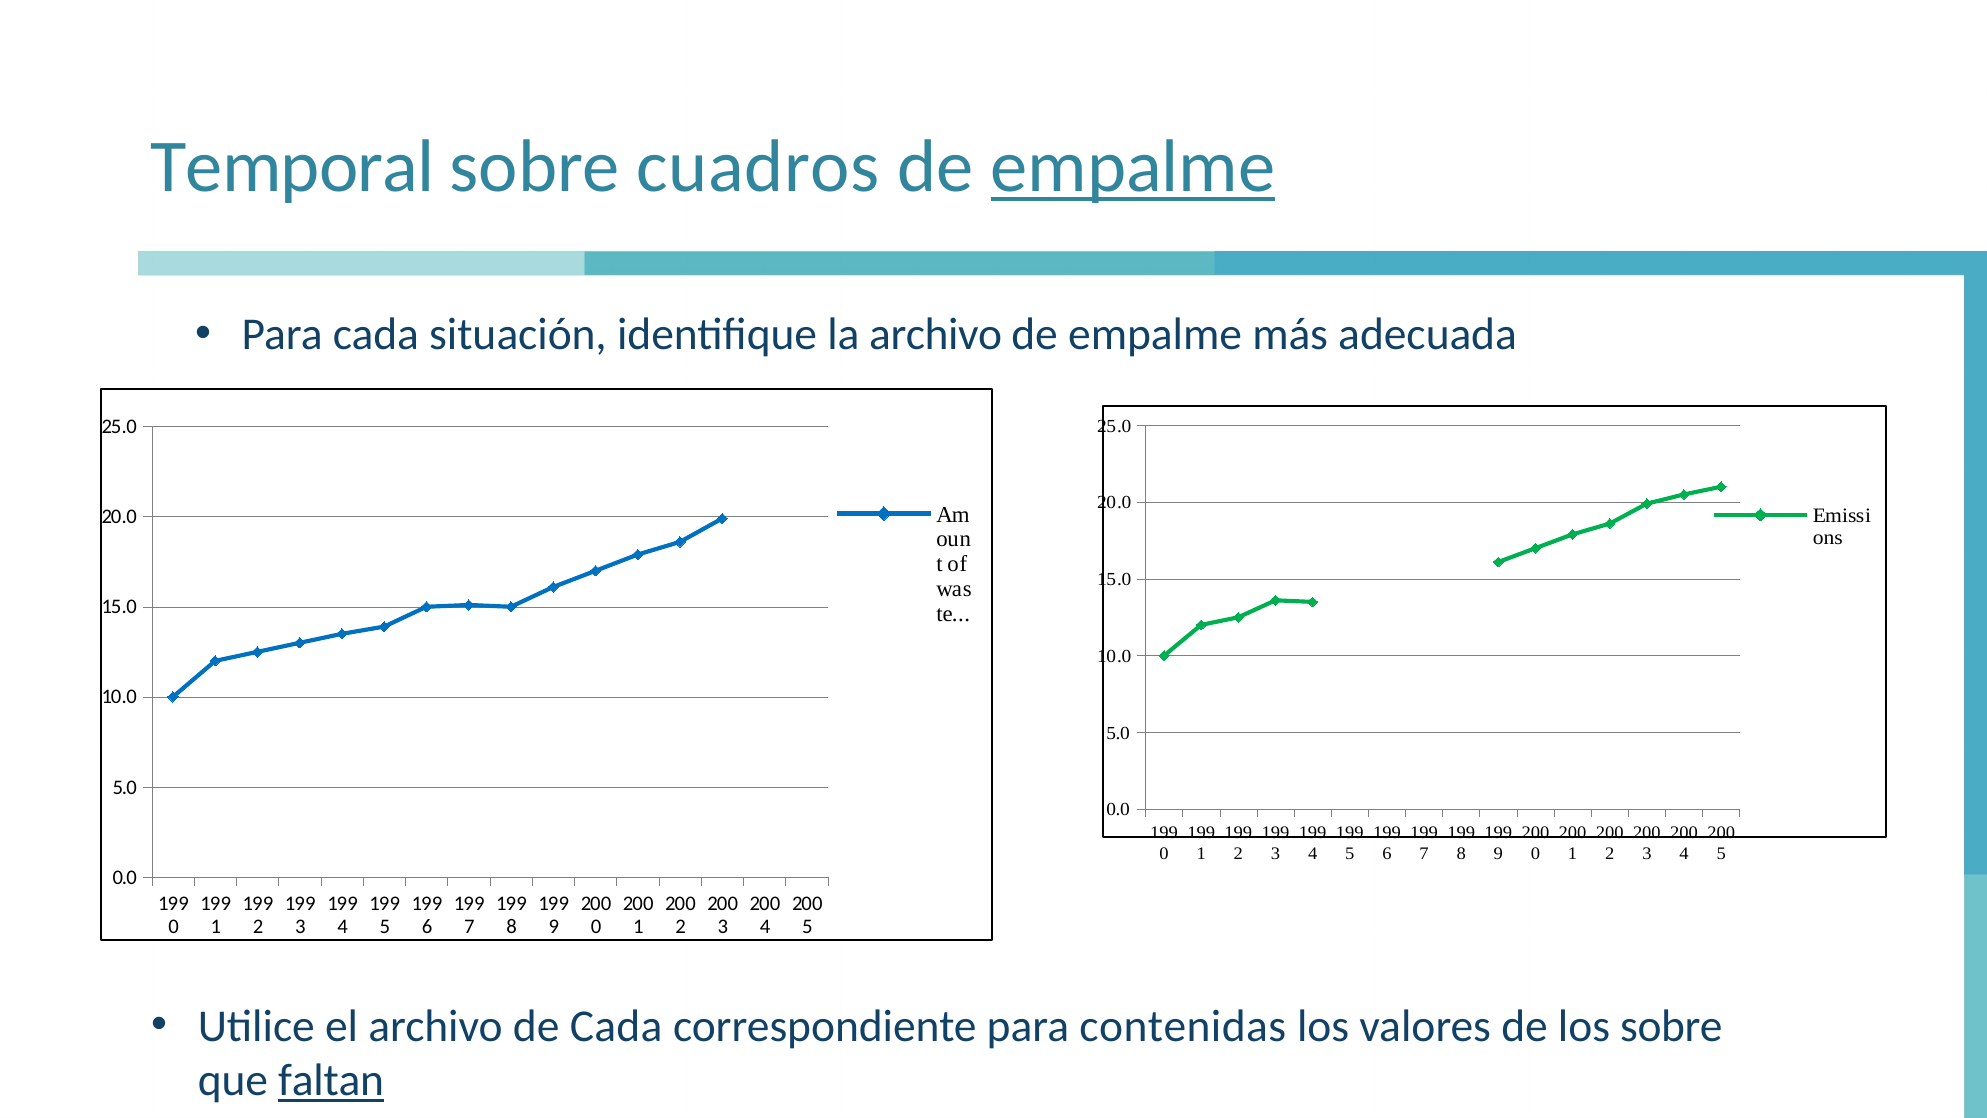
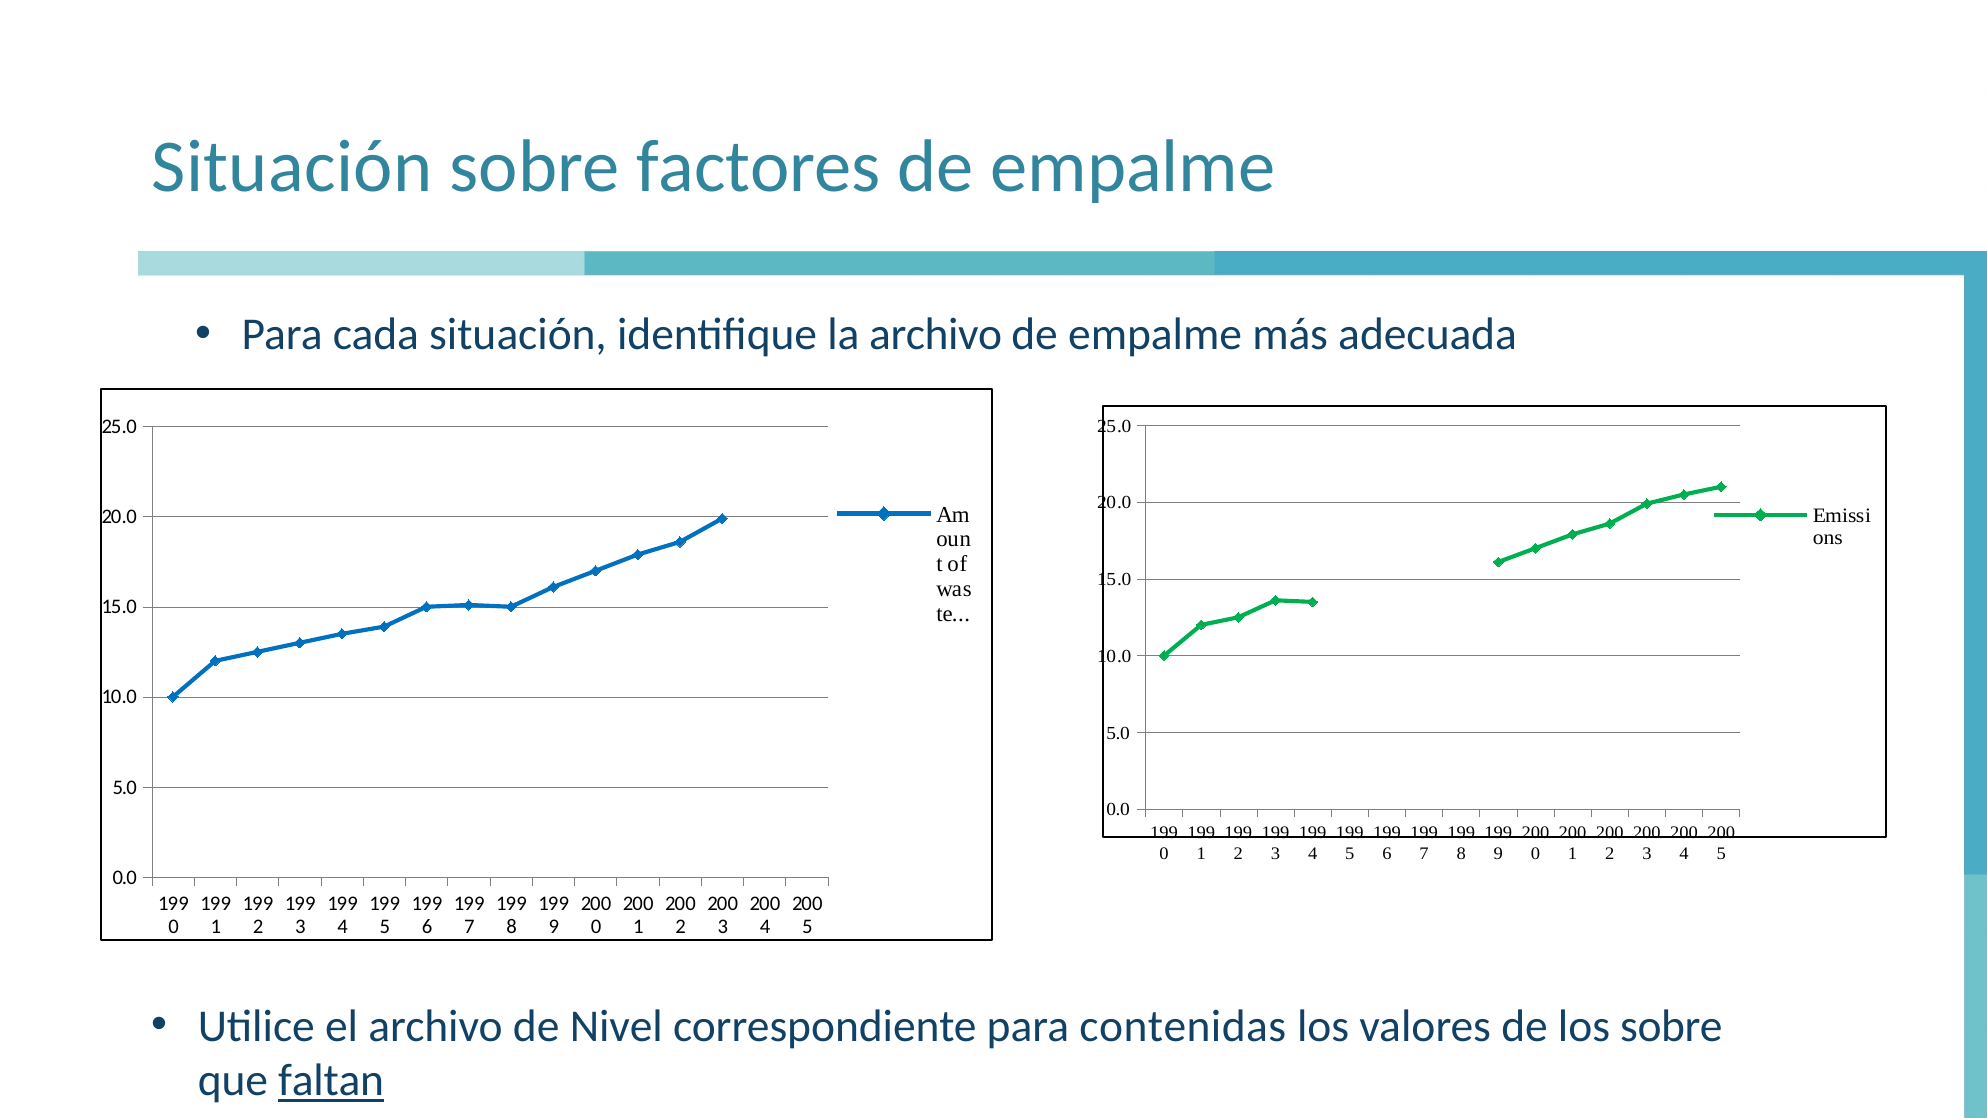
Temporal at (293, 167): Temporal -> Situación
cuadros: cuadros -> factores
empalme at (1133, 167) underline: present -> none
de Cada: Cada -> Nivel
